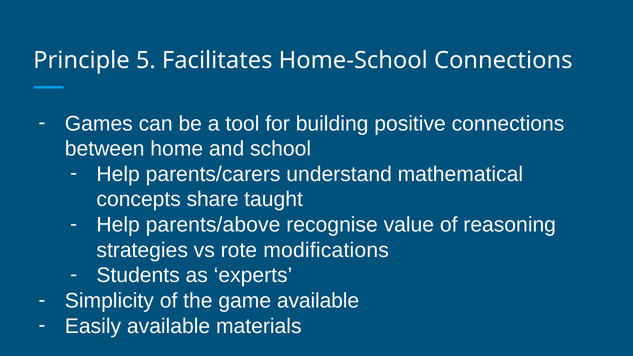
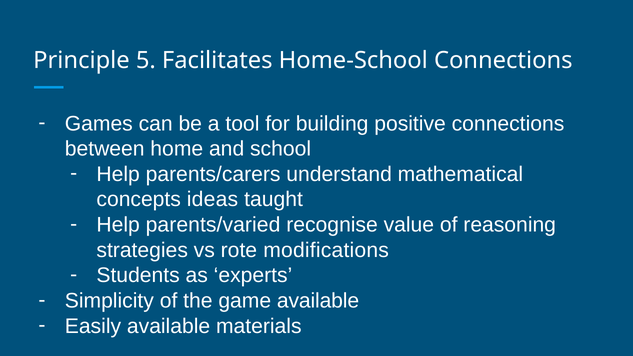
share: share -> ideas
parents/above: parents/above -> parents/varied
